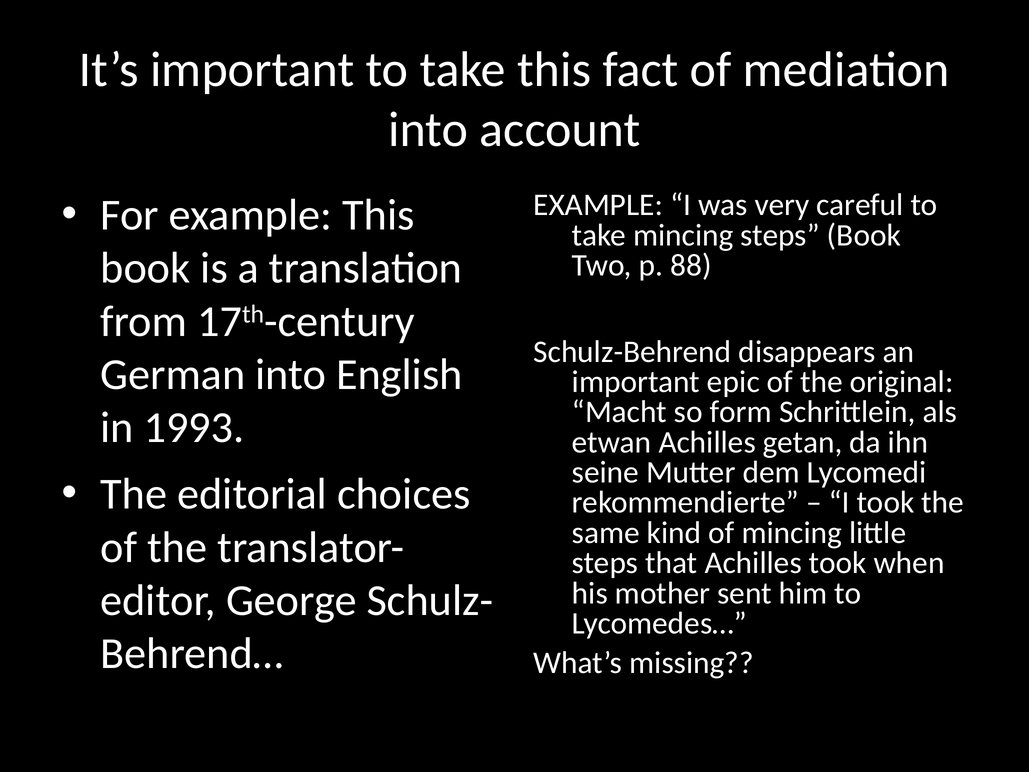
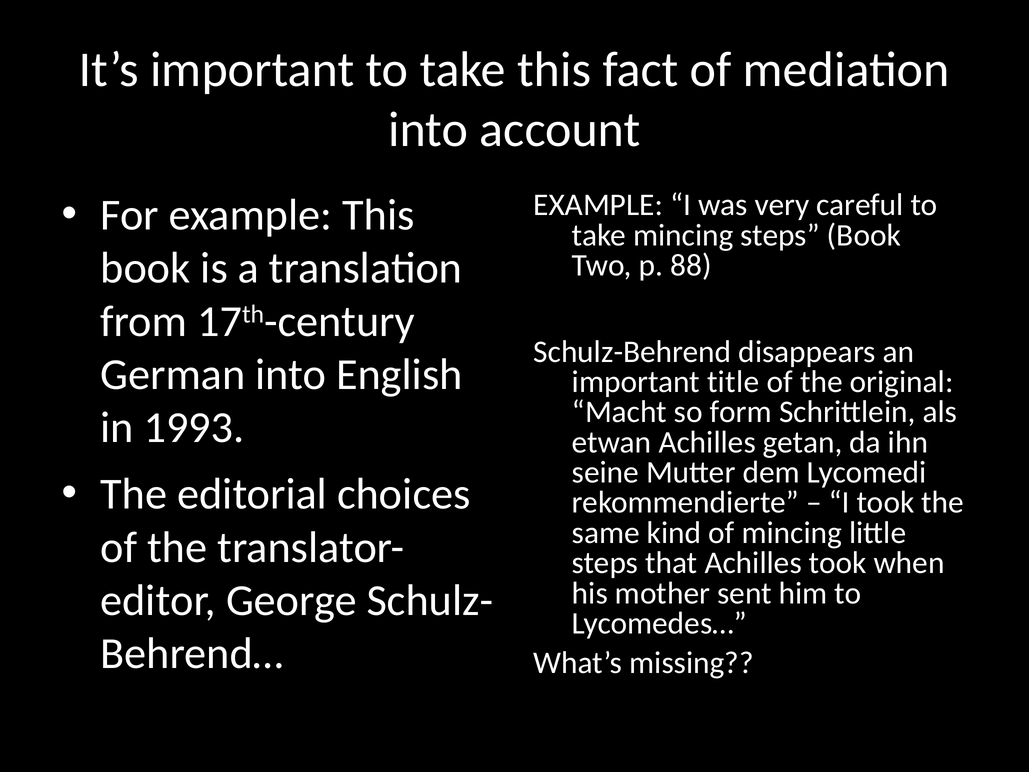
epic: epic -> title
